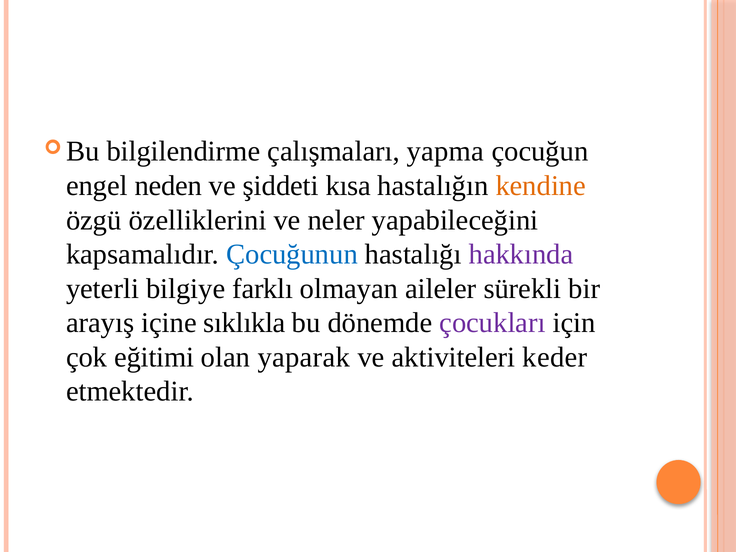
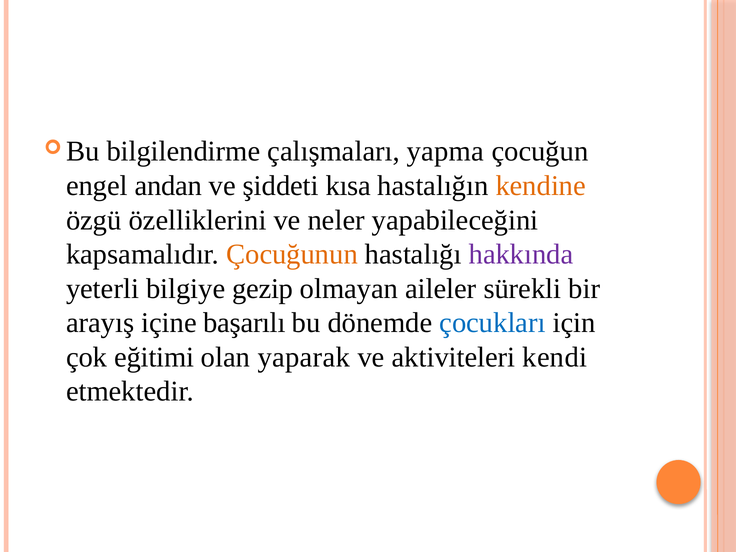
neden: neden -> andan
Çocuğunun colour: blue -> orange
farklı: farklı -> gezip
sıklıkla: sıklıkla -> başarılı
çocukları colour: purple -> blue
keder: keder -> kendi
